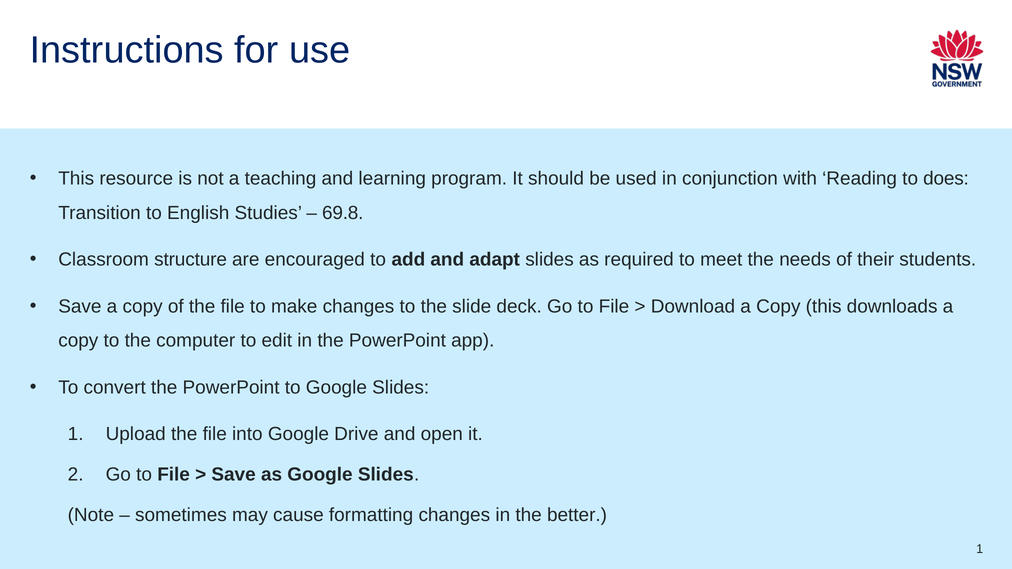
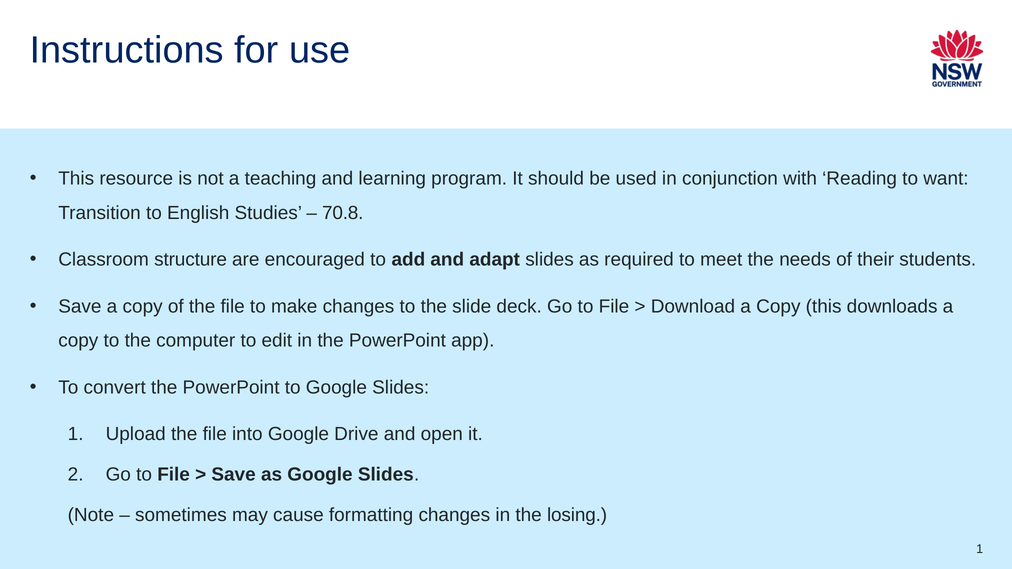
does: does -> want
69.8: 69.8 -> 70.8
better: better -> losing
